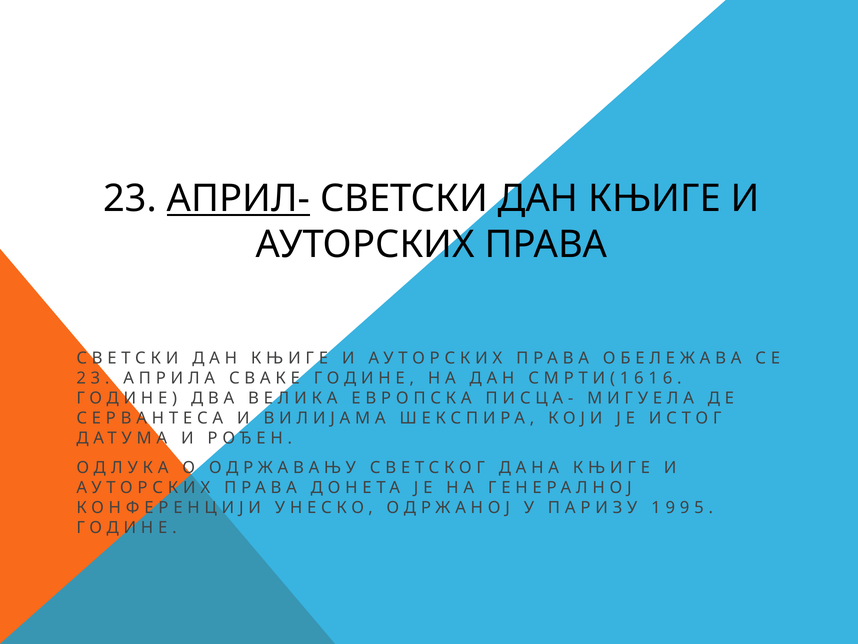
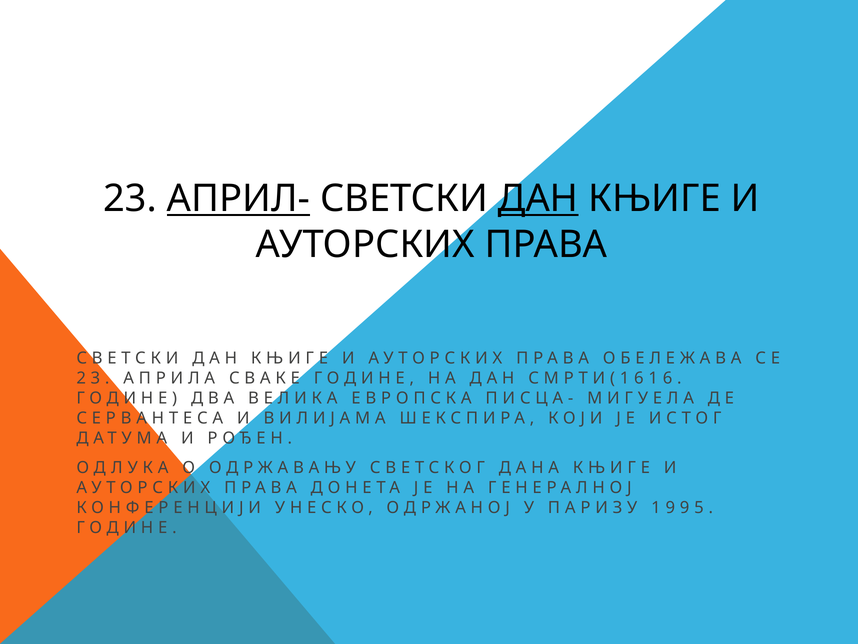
ДАН underline: none -> present
